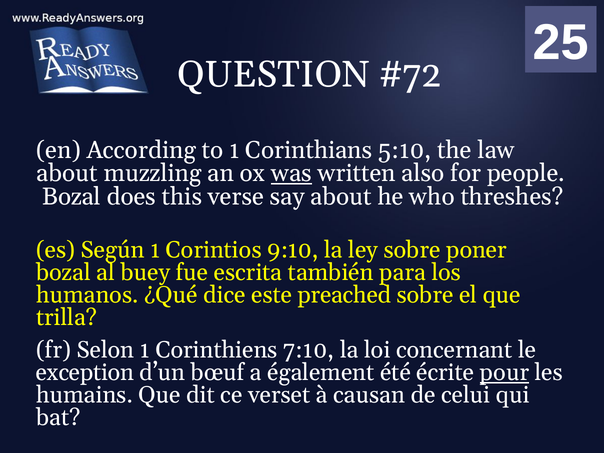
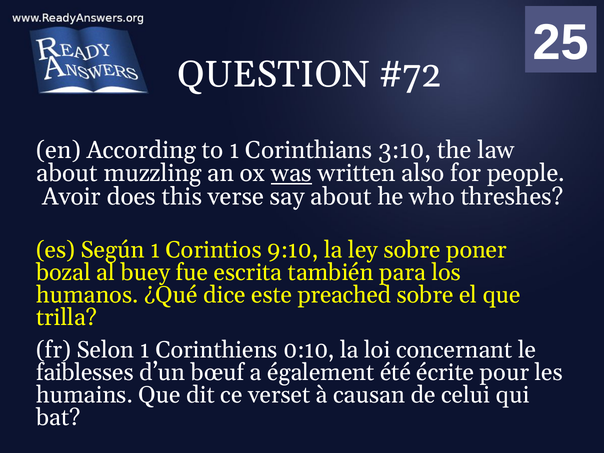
5:10: 5:10 -> 3:10
Bozal at (72, 197): Bozal -> Avoir
7:10: 7:10 -> 0:10
exception: exception -> faiblesses
pour underline: present -> none
